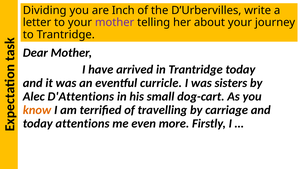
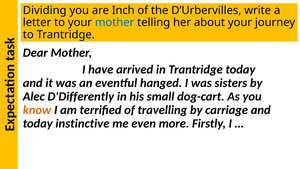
mother at (115, 22) colour: purple -> blue
curricle: curricle -> hanged
D'Attentions: D'Attentions -> D'Differently
attentions: attentions -> instinctive
